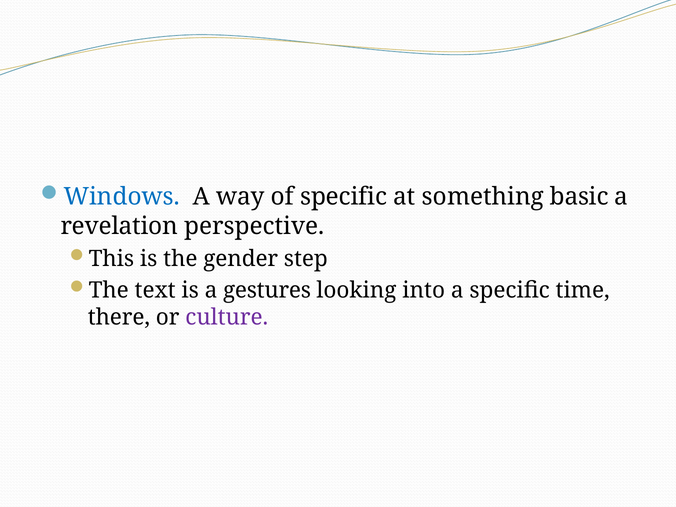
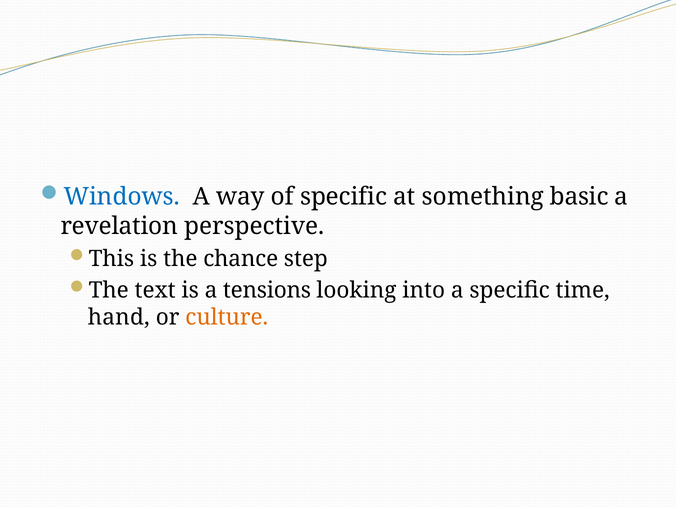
gender: gender -> chance
gestures: gestures -> tensions
there: there -> hand
culture colour: purple -> orange
